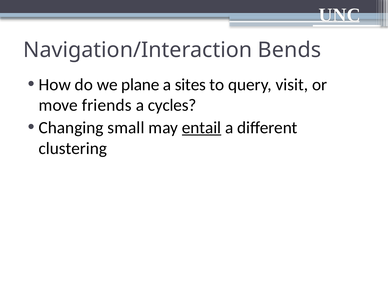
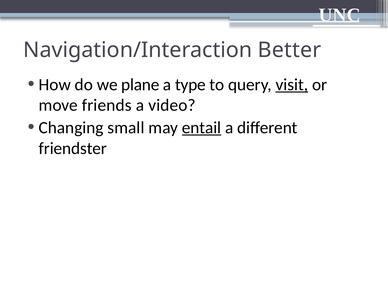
Bends: Bends -> Better
sites: sites -> type
visit underline: none -> present
cycles: cycles -> video
clustering: clustering -> friendster
